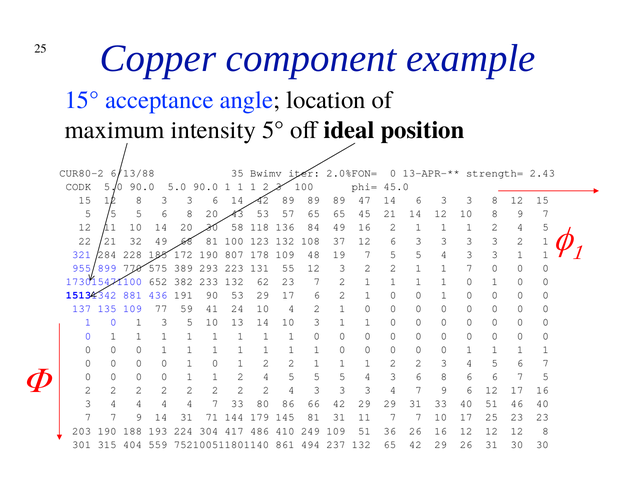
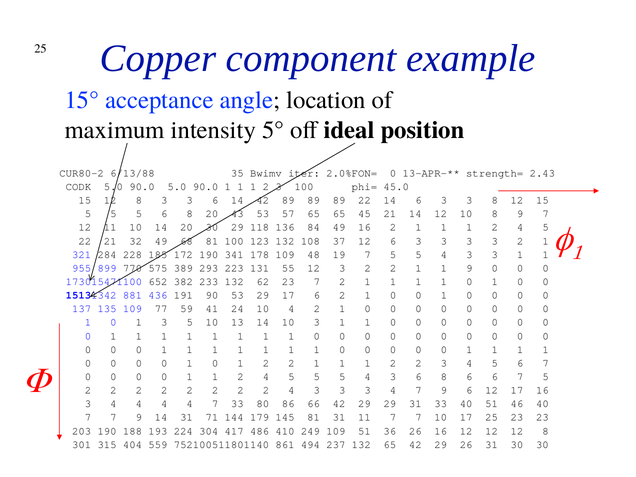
89 47: 47 -> 22
30 58: 58 -> 29
807: 807 -> 341
1 7: 7 -> 9
